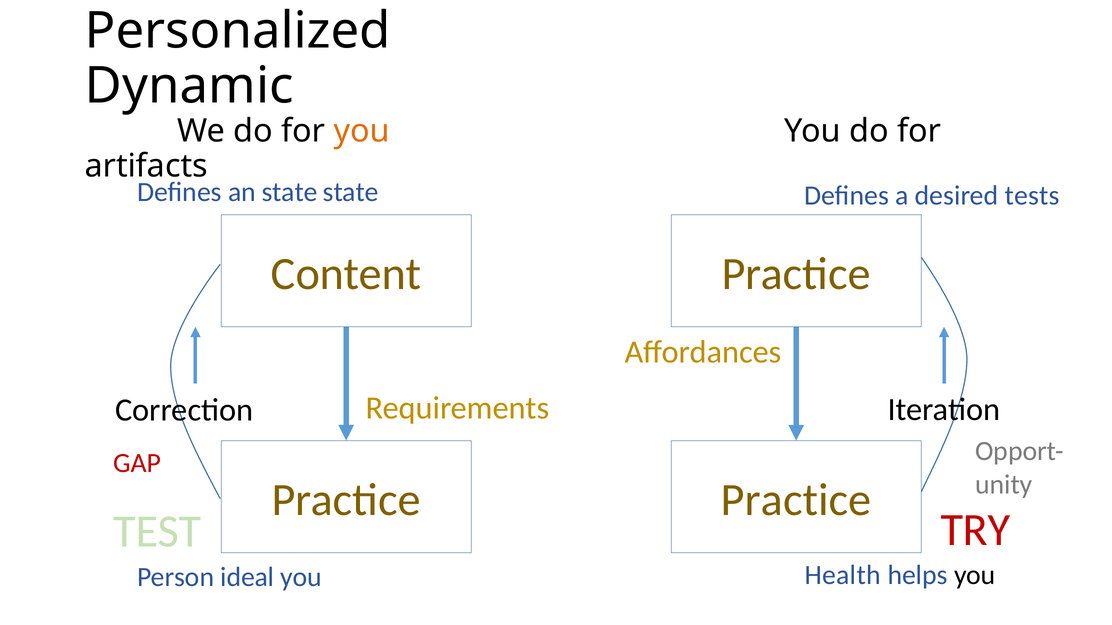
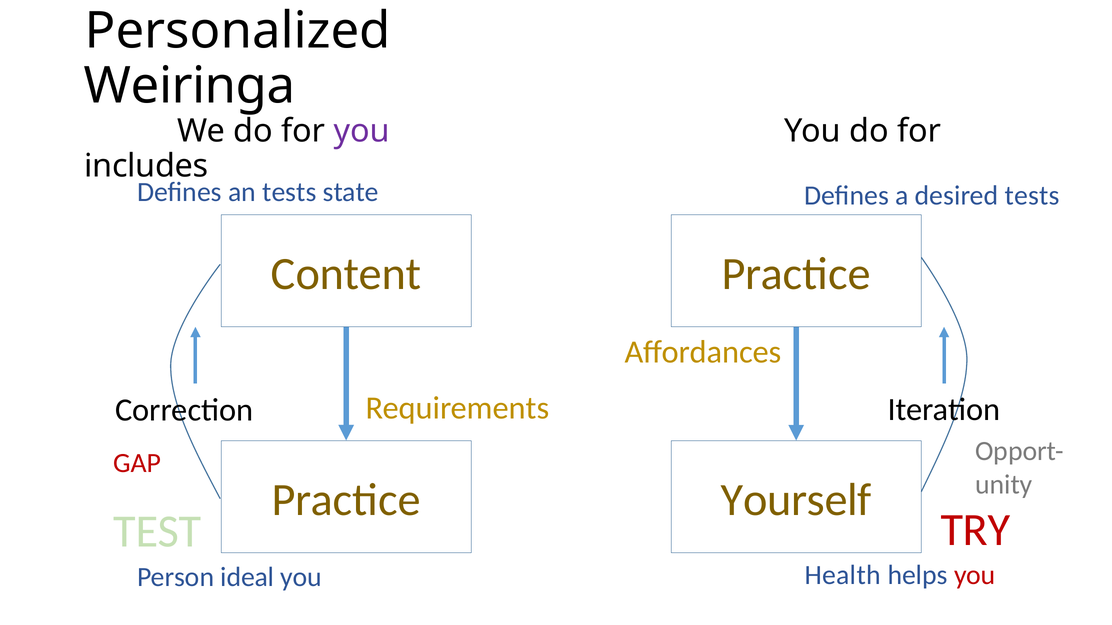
Dynamic: Dynamic -> Weiringa
you at (362, 131) colour: orange -> purple
artifacts: artifacts -> includes
an state: state -> tests
Practice at (796, 500): Practice -> Yourself
you at (975, 576) colour: black -> red
